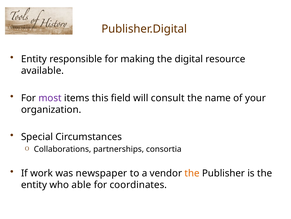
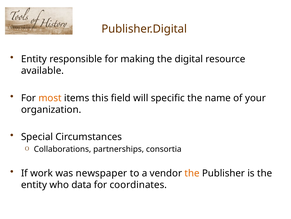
most colour: purple -> orange
consult: consult -> specific
able: able -> data
